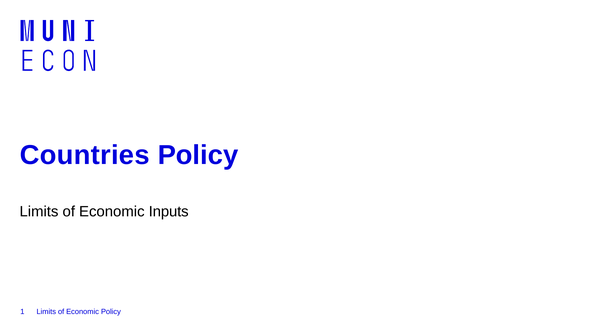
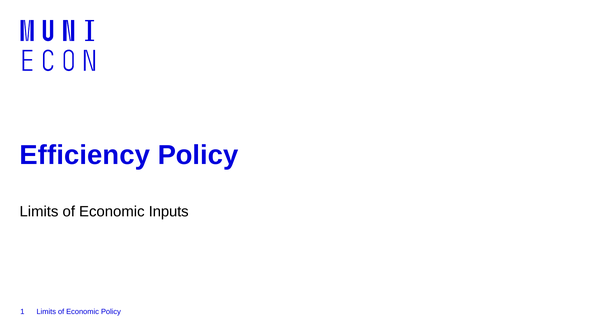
Countries: Countries -> Efficiency
